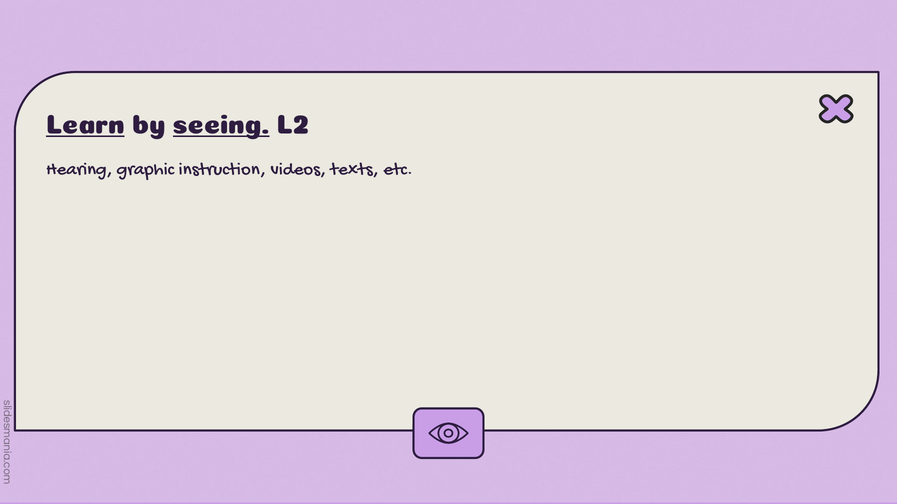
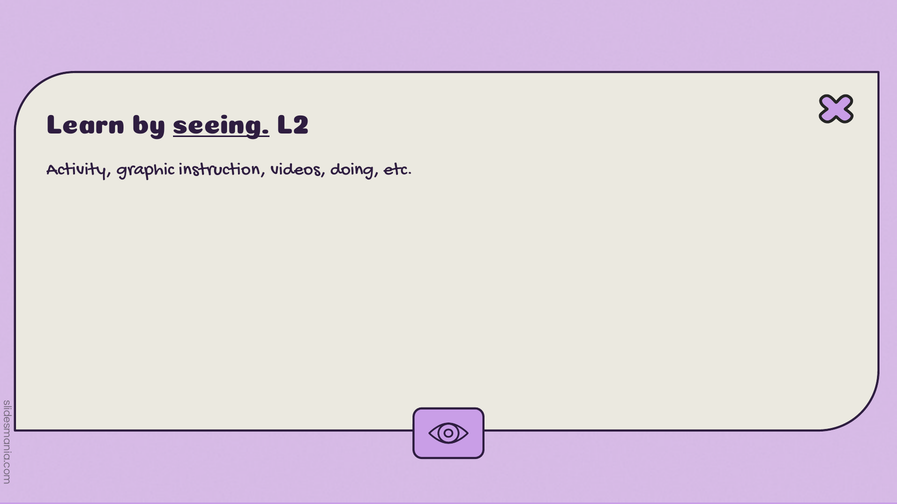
Learn underline: present -> none
Hearing: Hearing -> Activity
texts: texts -> doing
